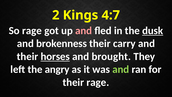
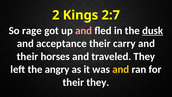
4:7: 4:7 -> 2:7
brokenness: brokenness -> acceptance
horses underline: present -> none
brought: brought -> traveled
and at (121, 69) colour: light green -> yellow
their rage: rage -> they
